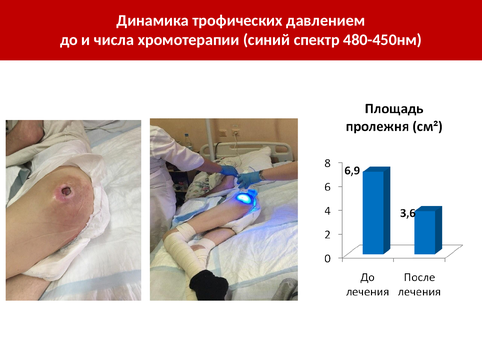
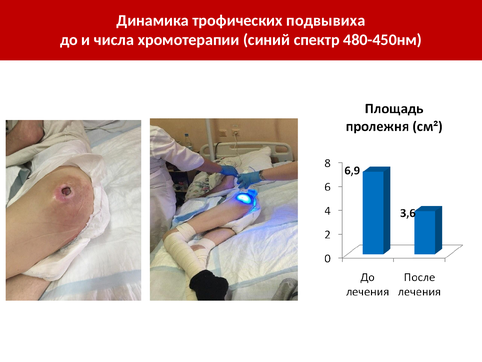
давлением: давлением -> подвывиха
